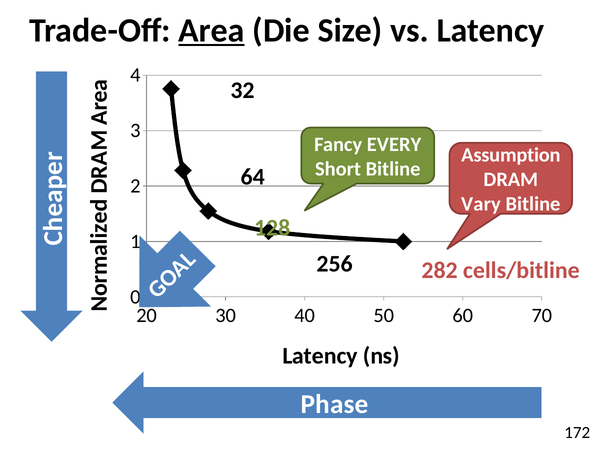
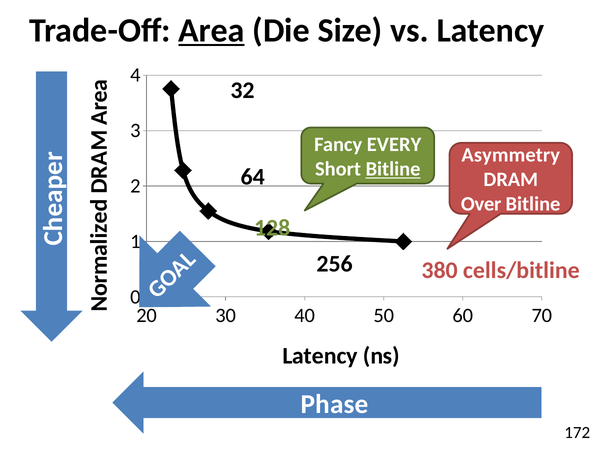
Assumption: Assumption -> Asymmetry
Bitline at (393, 169) underline: none -> present
Vary: Vary -> Over
282: 282 -> 380
